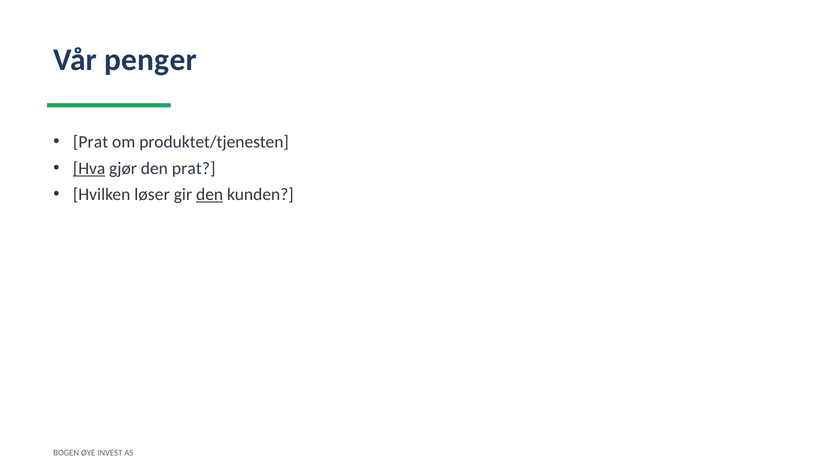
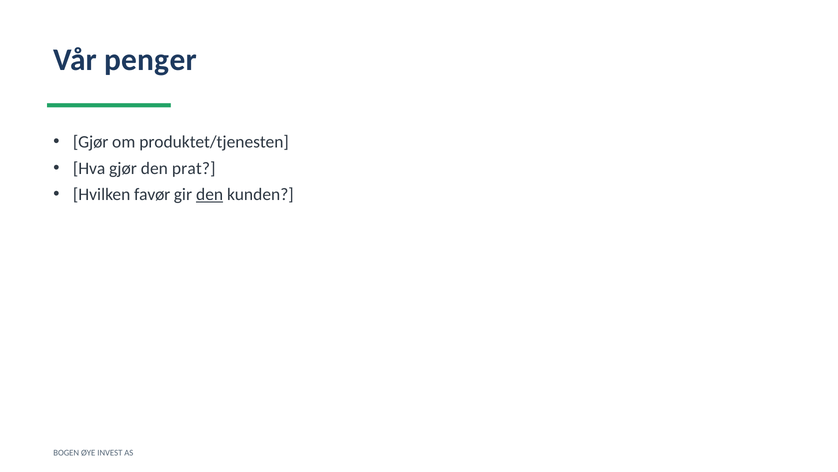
Prat at (91, 142): Prat -> Gjør
Hva underline: present -> none
løser: løser -> favør
